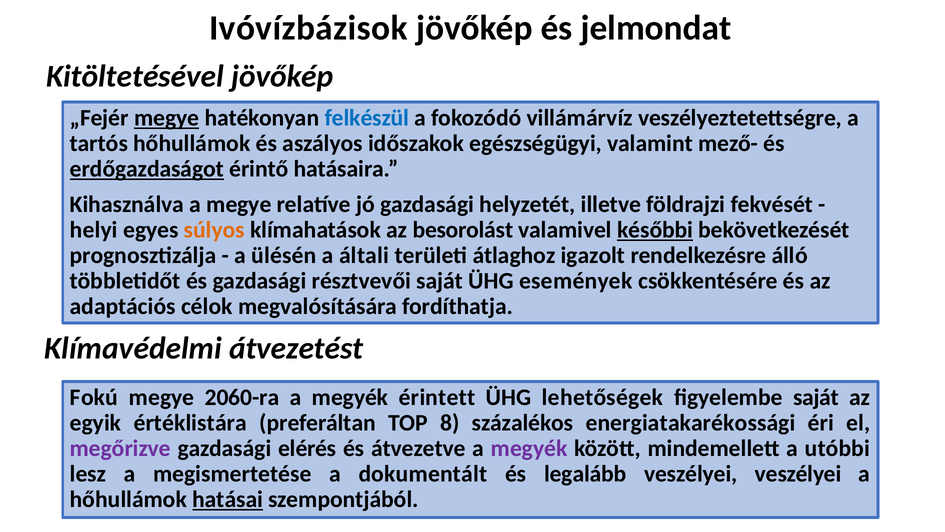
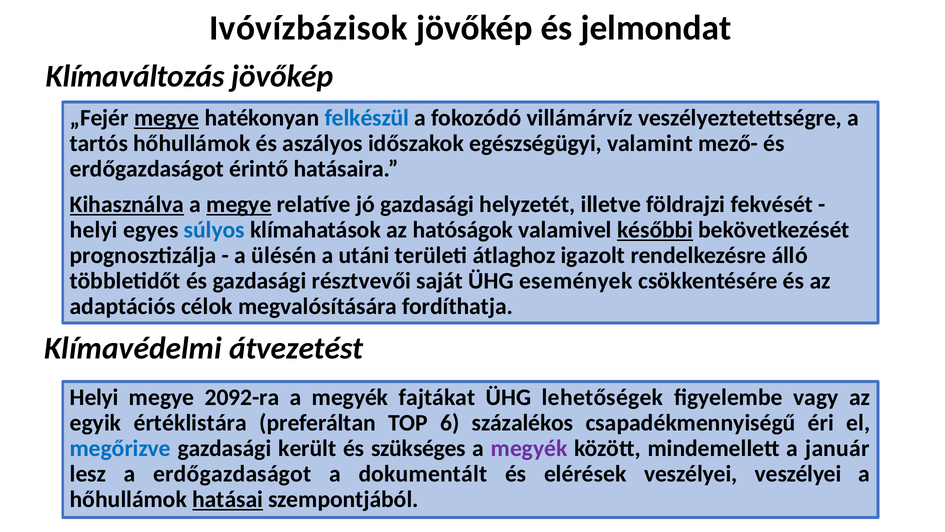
Kitöltetésével: Kitöltetésével -> Klímaváltozás
erdőgazdaságot at (147, 169) underline: present -> none
Kihasználva underline: none -> present
megye at (239, 204) underline: none -> present
súlyos colour: orange -> blue
besorolást: besorolást -> hatóságok
általi: általi -> utáni
Fokú at (94, 397): Fokú -> Helyi
2060-ra: 2060-ra -> 2092-ra
érintett: érintett -> fajtákat
figyelembe saját: saját -> vagy
8: 8 -> 6
energiatakarékossági: energiatakarékossági -> csapadékmennyiségű
megőrizve colour: purple -> blue
elérés: elérés -> került
átvezetve: átvezetve -> szükséges
utóbbi: utóbbi -> január
a megismertetése: megismertetése -> erdőgazdaságot
legalább: legalább -> elérések
